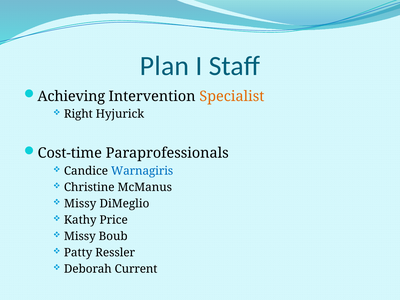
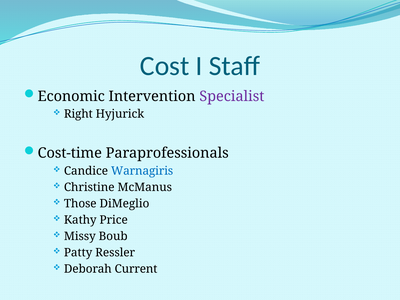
Plan: Plan -> Cost
Achieving: Achieving -> Economic
Specialist colour: orange -> purple
Missy at (80, 204): Missy -> Those
